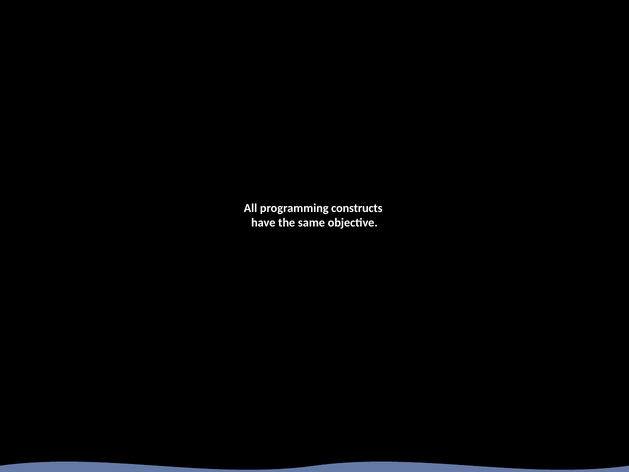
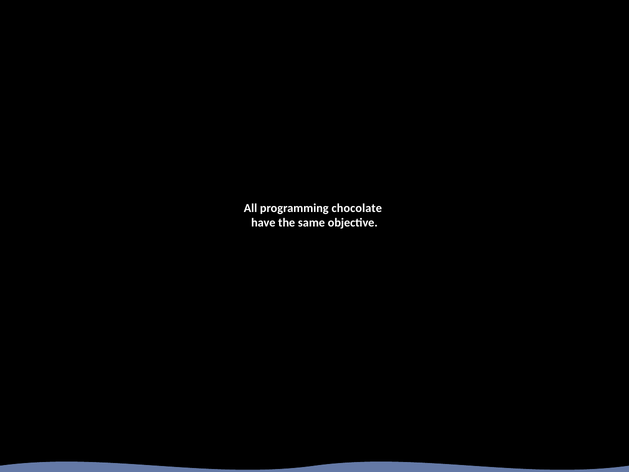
constructs: constructs -> chocolate
